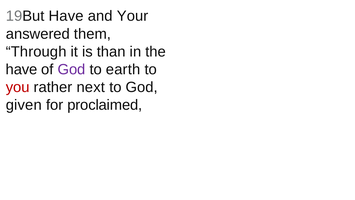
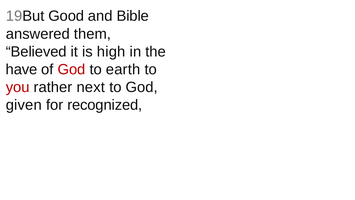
19But Have: Have -> Good
Your: Your -> Bible
Through: Through -> Believed
than: than -> high
God at (71, 69) colour: purple -> red
proclaimed: proclaimed -> recognized
